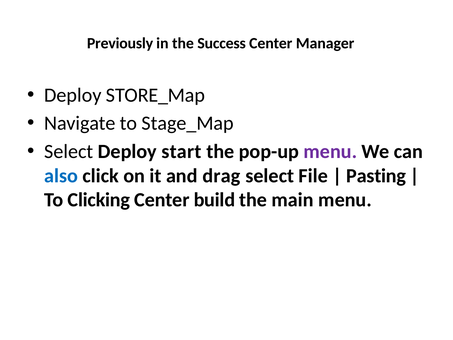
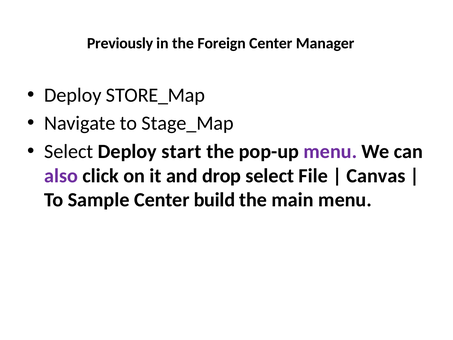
Success: Success -> Foreign
also colour: blue -> purple
drag: drag -> drop
Pasting: Pasting -> Canvas
Clicking: Clicking -> Sample
